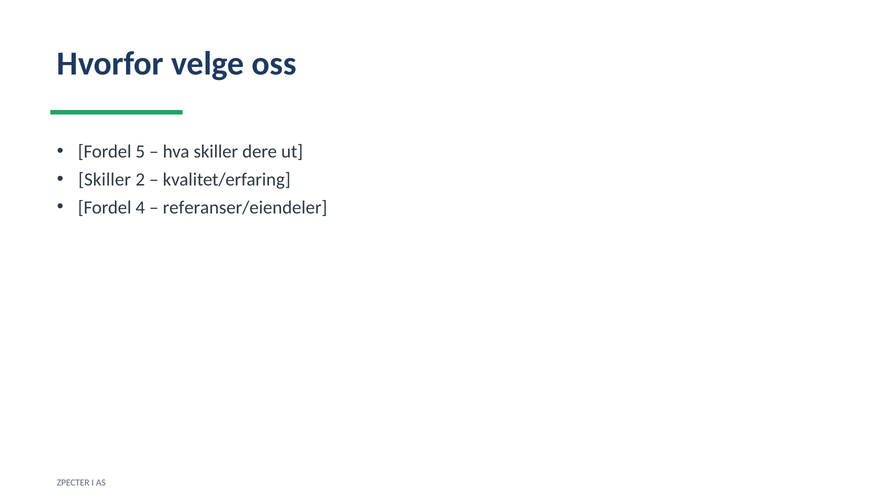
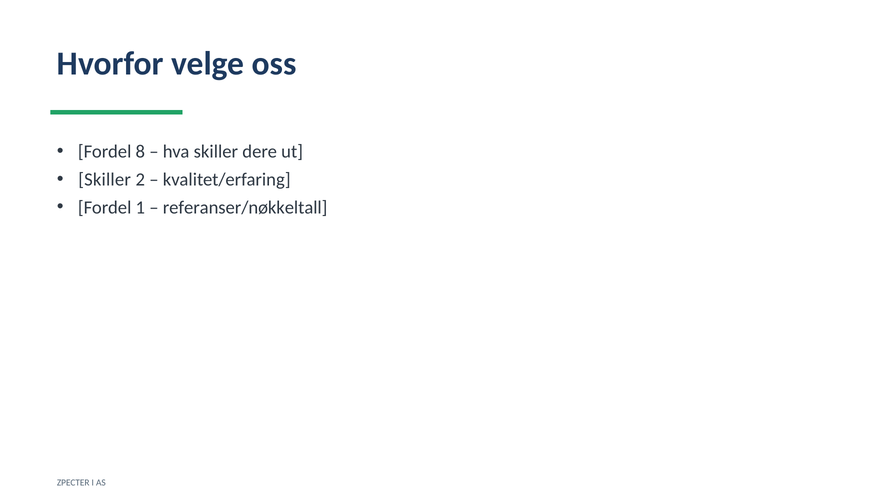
5: 5 -> 8
4: 4 -> 1
referanser/eiendeler: referanser/eiendeler -> referanser/nøkkeltall
